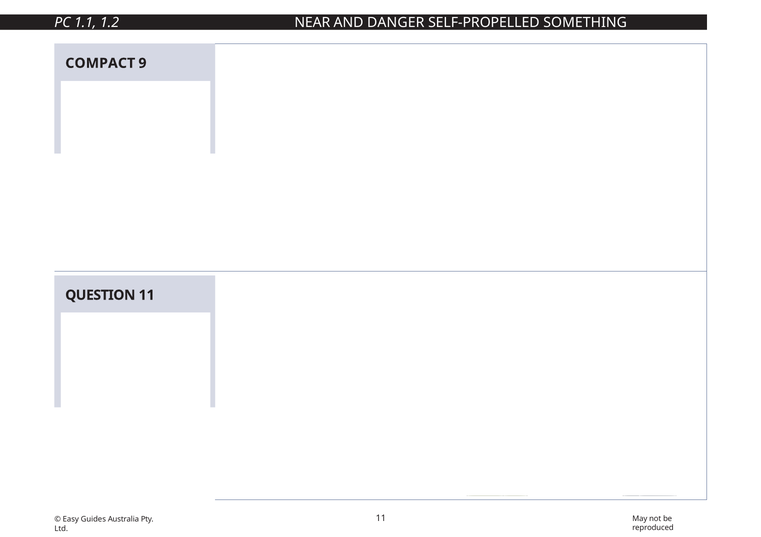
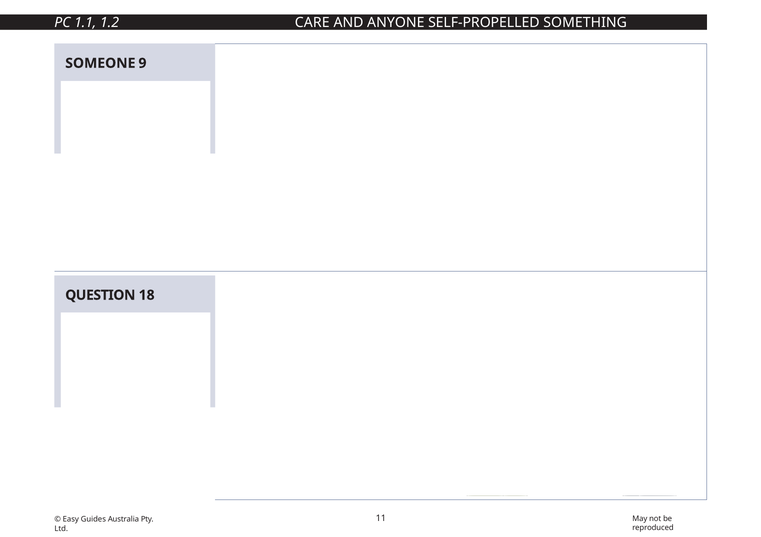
NEAR at (312, 22): NEAR -> CARE
DANGER: DANGER -> ANYONE
COMPACT: COMPACT -> SOMEONE
QUESTION 11: 11 -> 18
